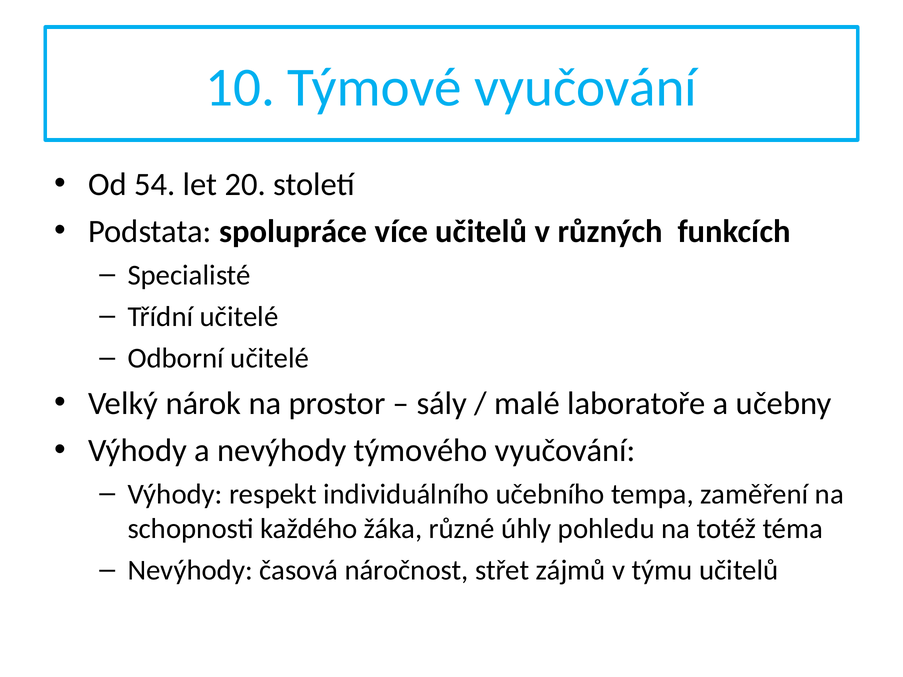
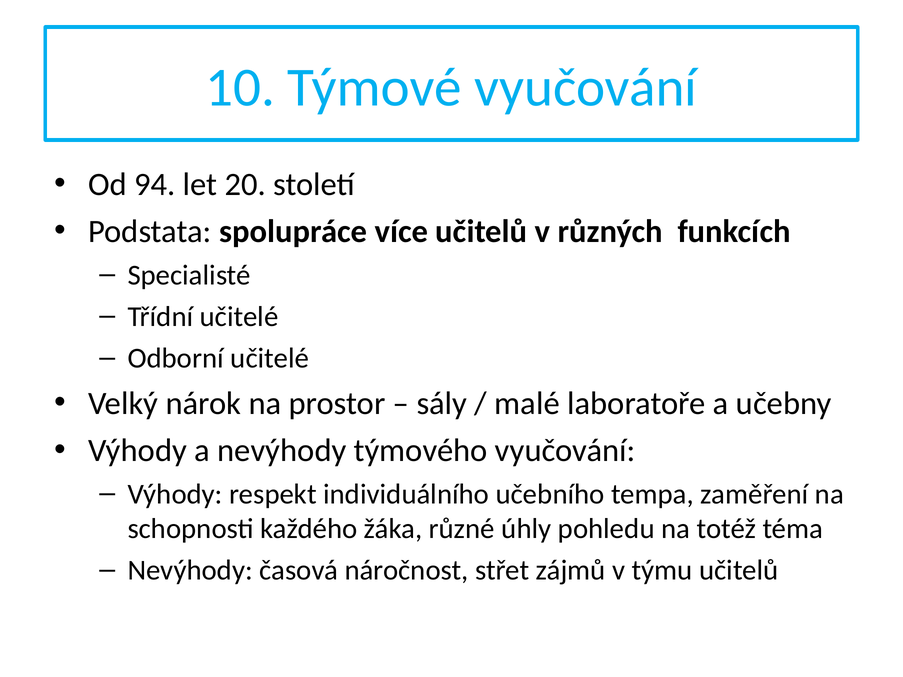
54: 54 -> 94
